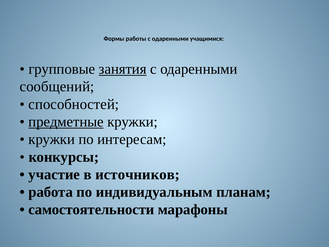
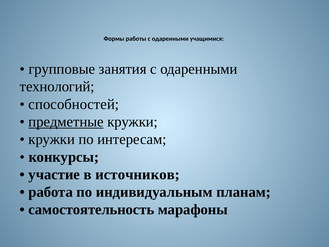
занятия underline: present -> none
сообщений: сообщений -> технологий
самостоятельности: самостоятельности -> самостоятельность
